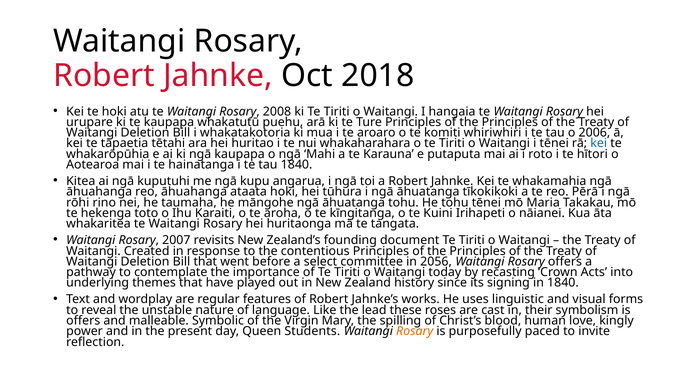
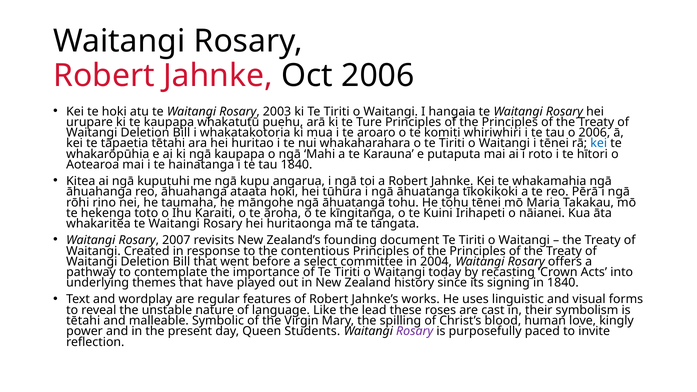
Oct 2018: 2018 -> 2006
2008: 2008 -> 2003
2056: 2056 -> 2004
offers at (83, 321): offers -> tētahi
Rosary at (415, 331) colour: orange -> purple
